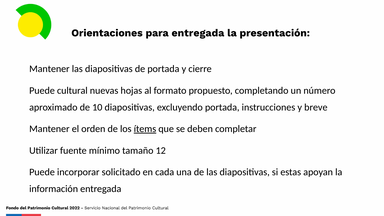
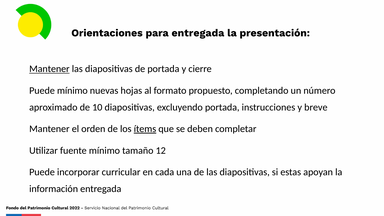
Mantener at (49, 69) underline: none -> present
Puede cultural: cultural -> mínimo
solicitado: solicitado -> curricular
